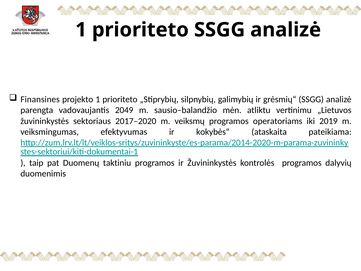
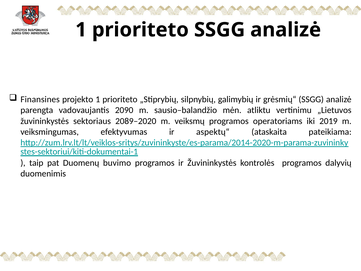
2049: 2049 -> 2090
2017–2020: 2017–2020 -> 2089–2020
kokybės“: kokybės“ -> aspektų“
taktiniu: taktiniu -> buvimo
